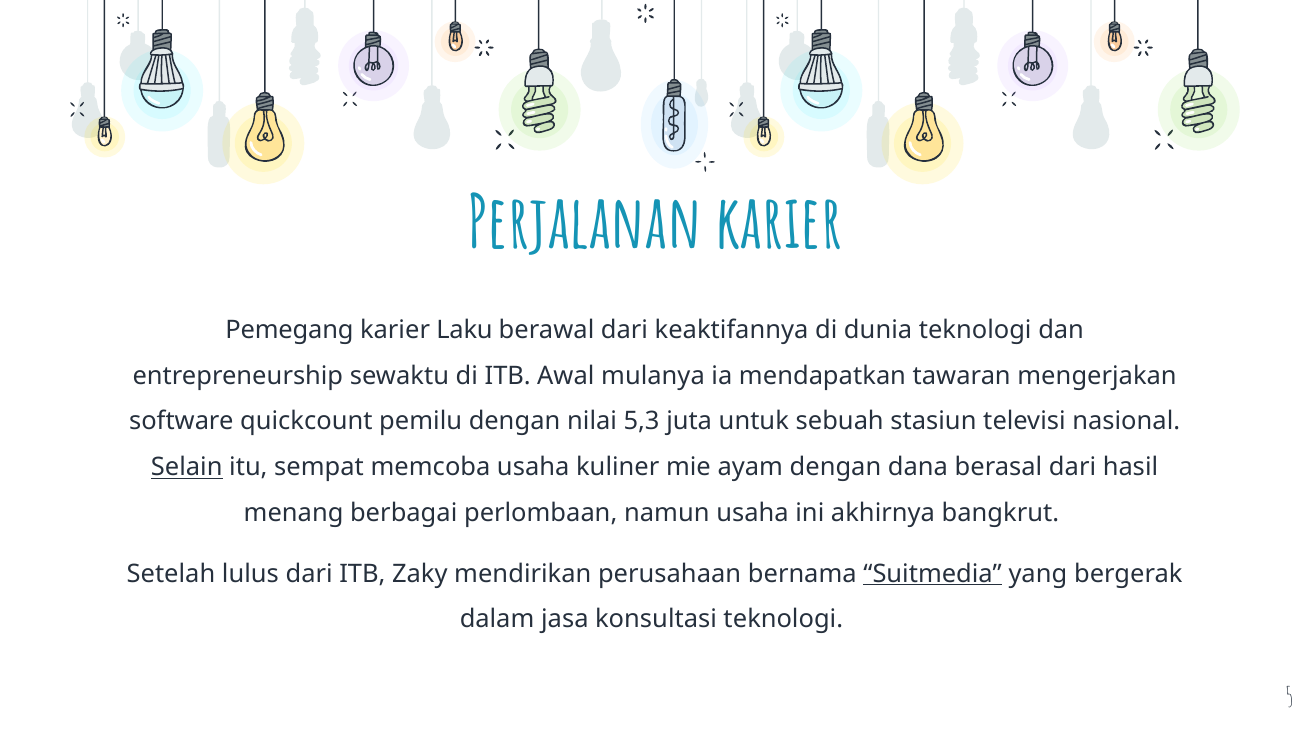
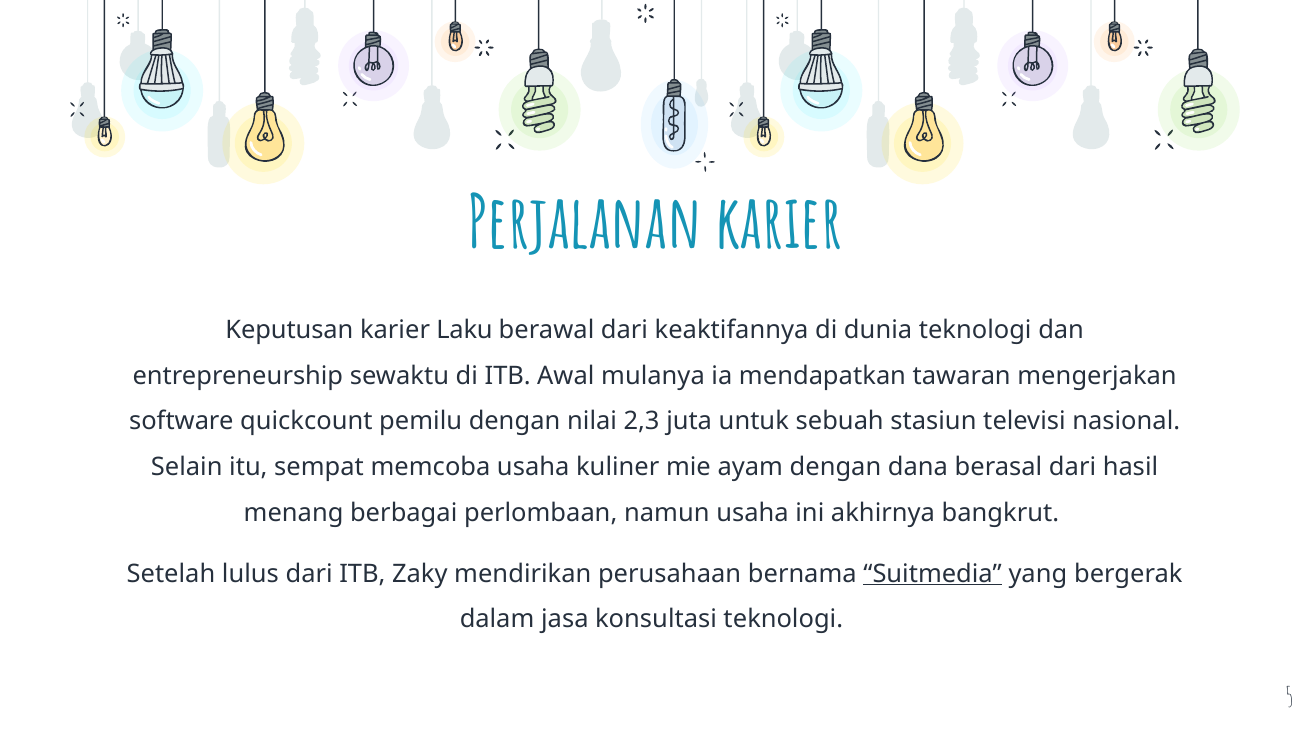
Pemegang: Pemegang -> Keputusan
5,3: 5,3 -> 2,3
Selain underline: present -> none
